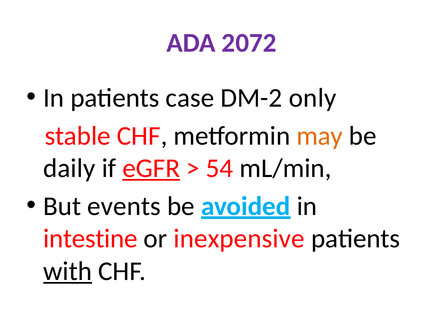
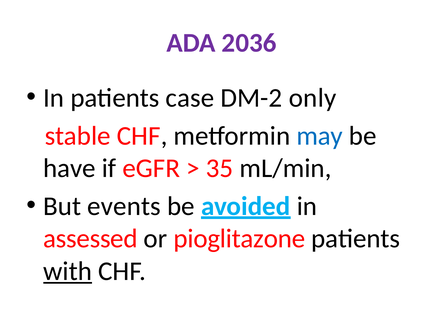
2072: 2072 -> 2036
may colour: orange -> blue
daily: daily -> have
eGFR underline: present -> none
54: 54 -> 35
intestine: intestine -> assessed
inexpensive: inexpensive -> pioglitazone
